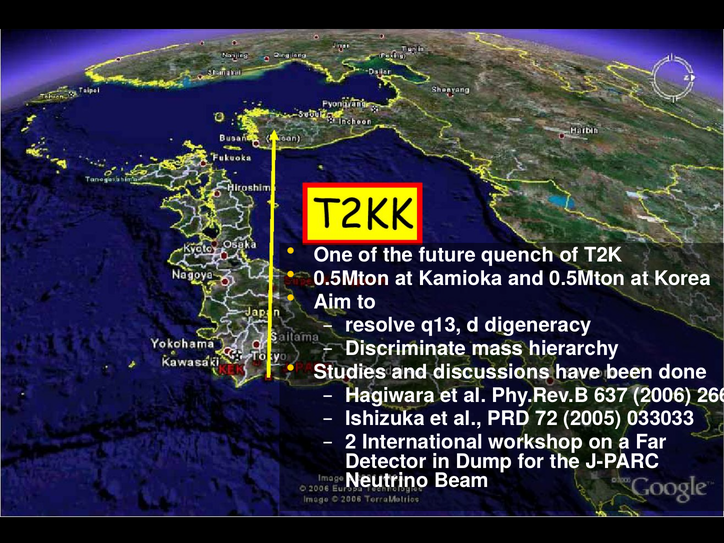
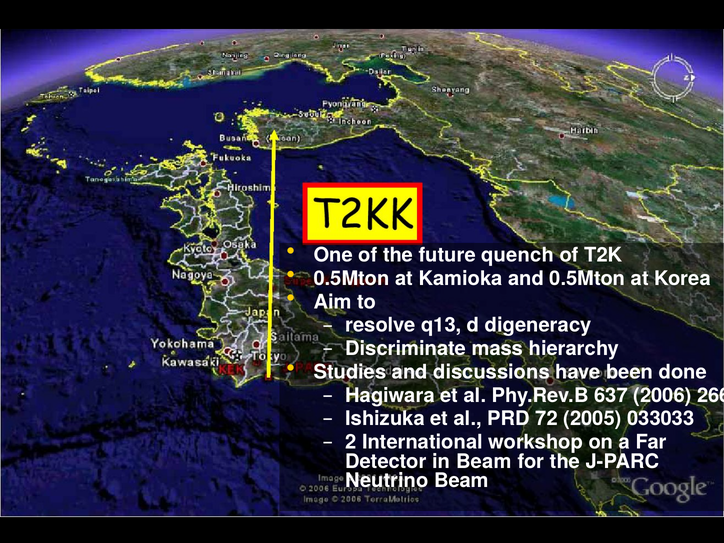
in Dump: Dump -> Beam
